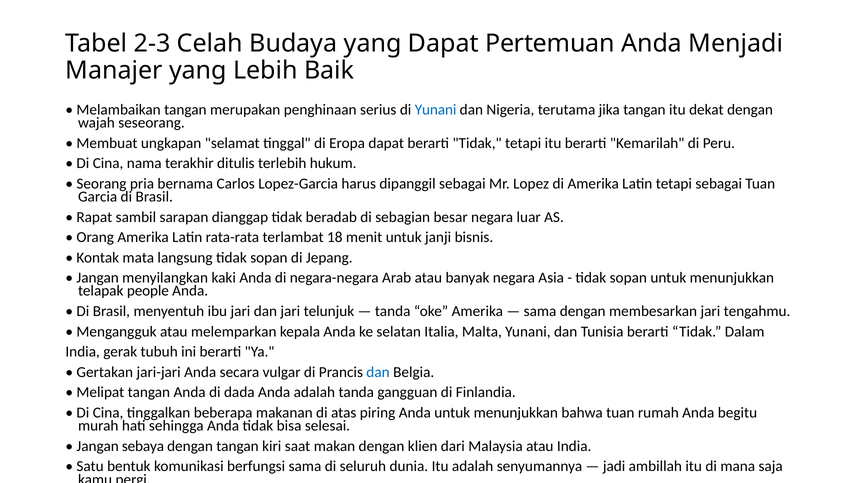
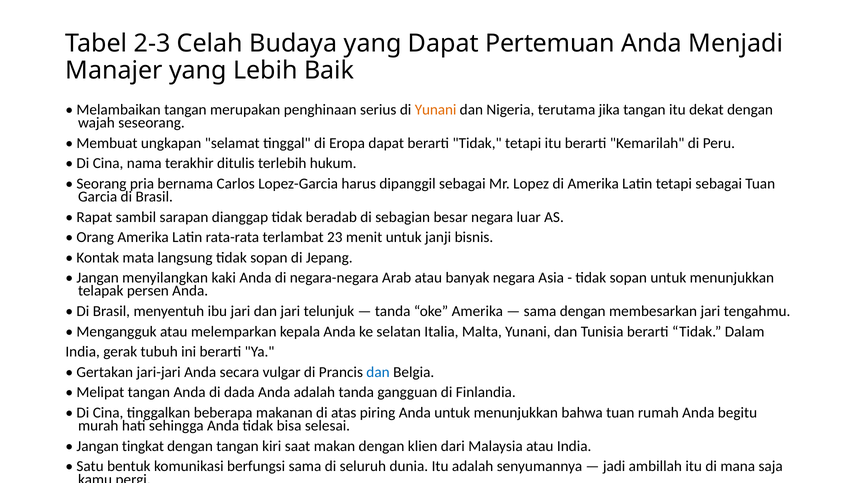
Yunani at (436, 110) colour: blue -> orange
18: 18 -> 23
people: people -> persen
sebaya: sebaya -> tingkat
